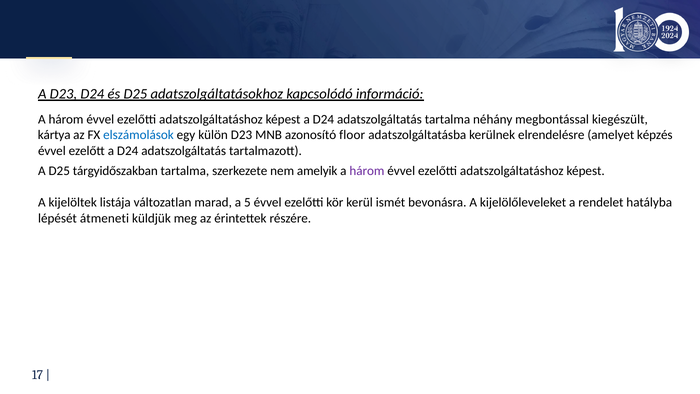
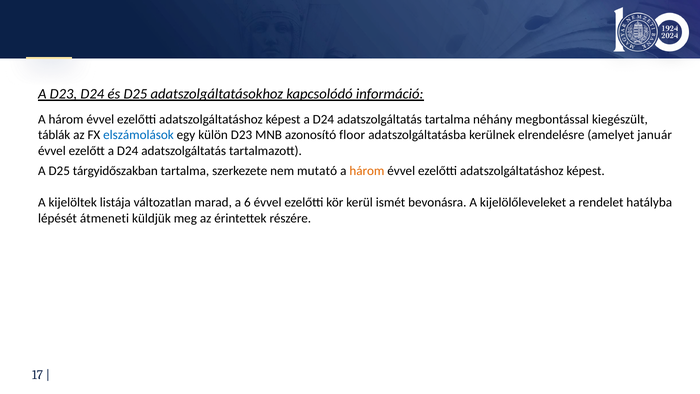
kártya: kártya -> táblák
képzés: képzés -> január
amelyik: amelyik -> mutató
három at (367, 171) colour: purple -> orange
5: 5 -> 6
